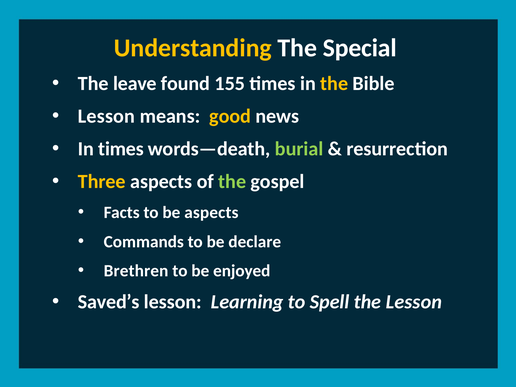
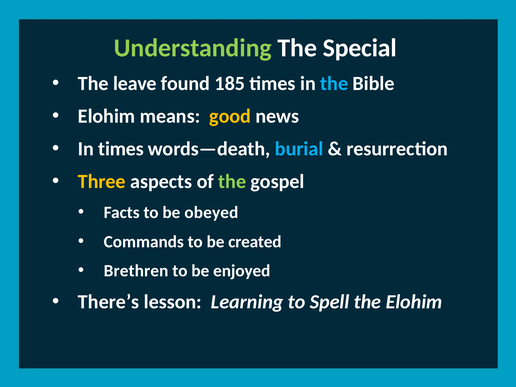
Understanding colour: yellow -> light green
155: 155 -> 185
the at (334, 84) colour: yellow -> light blue
Lesson at (106, 116): Lesson -> Elohim
burial colour: light green -> light blue
be aspects: aspects -> obeyed
declare: declare -> created
Saved’s: Saved’s -> There’s
the Lesson: Lesson -> Elohim
